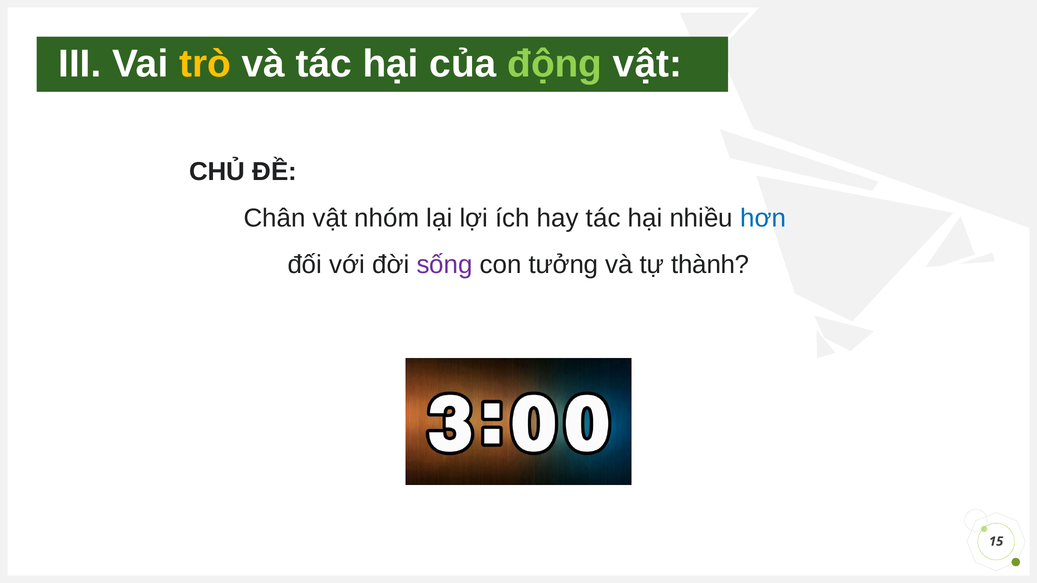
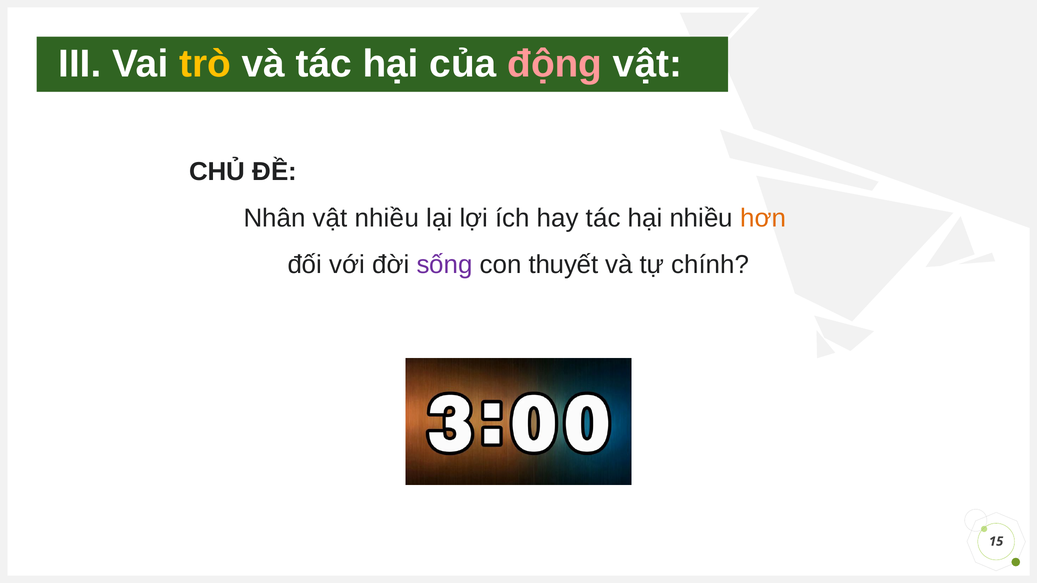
động colour: light green -> pink
Chân: Chân -> Nhân
vật nhóm: nhóm -> nhiều
hơn colour: blue -> orange
tưởng: tưởng -> thuyết
thành: thành -> chính
